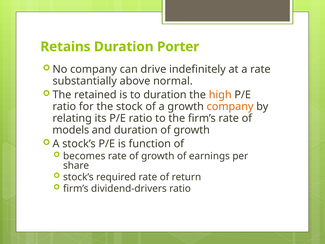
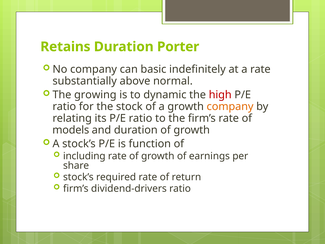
drive: drive -> basic
retained: retained -> growing
to duration: duration -> dynamic
high colour: orange -> red
becomes: becomes -> including
